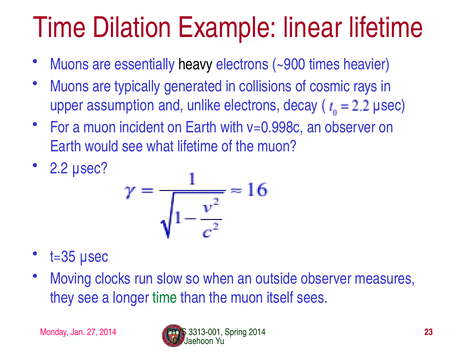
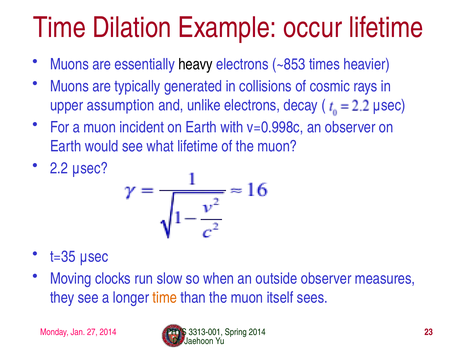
linear: linear -> occur
~900: ~900 -> ~853
time at (165, 297) colour: green -> orange
